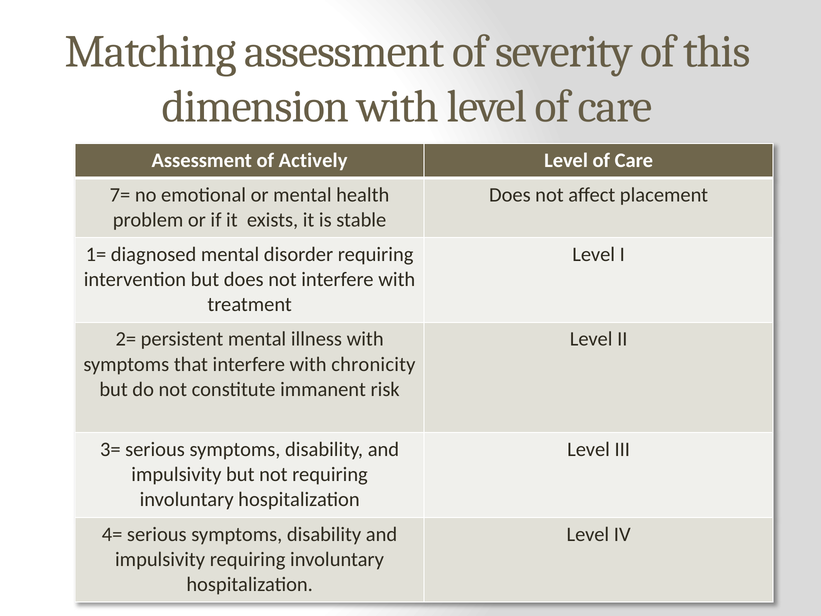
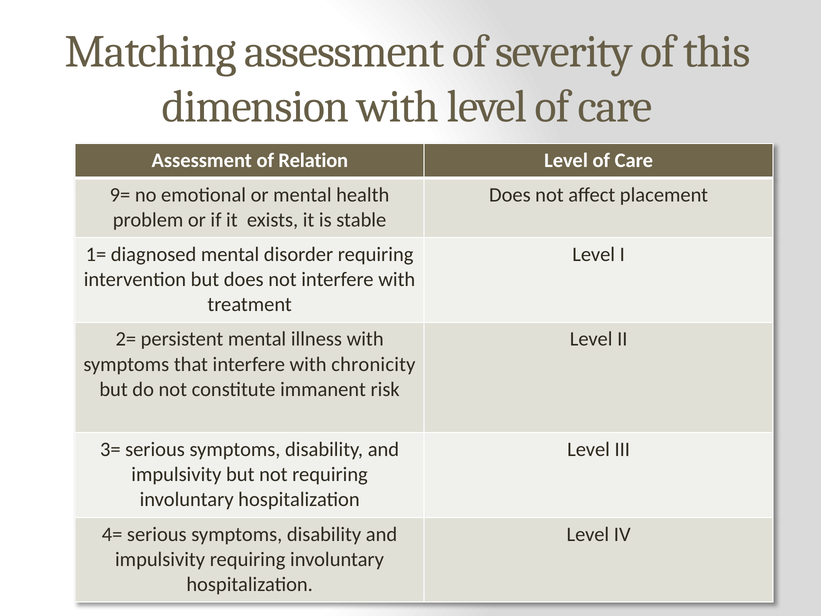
Actively: Actively -> Relation
7=: 7= -> 9=
